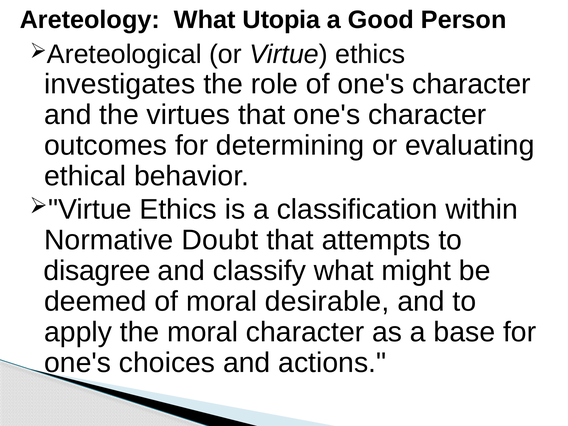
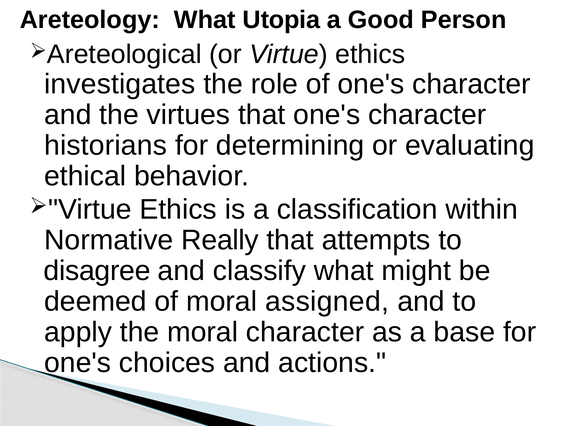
outcomes: outcomes -> historians
Doubt: Doubt -> Really
desirable: desirable -> assigned
